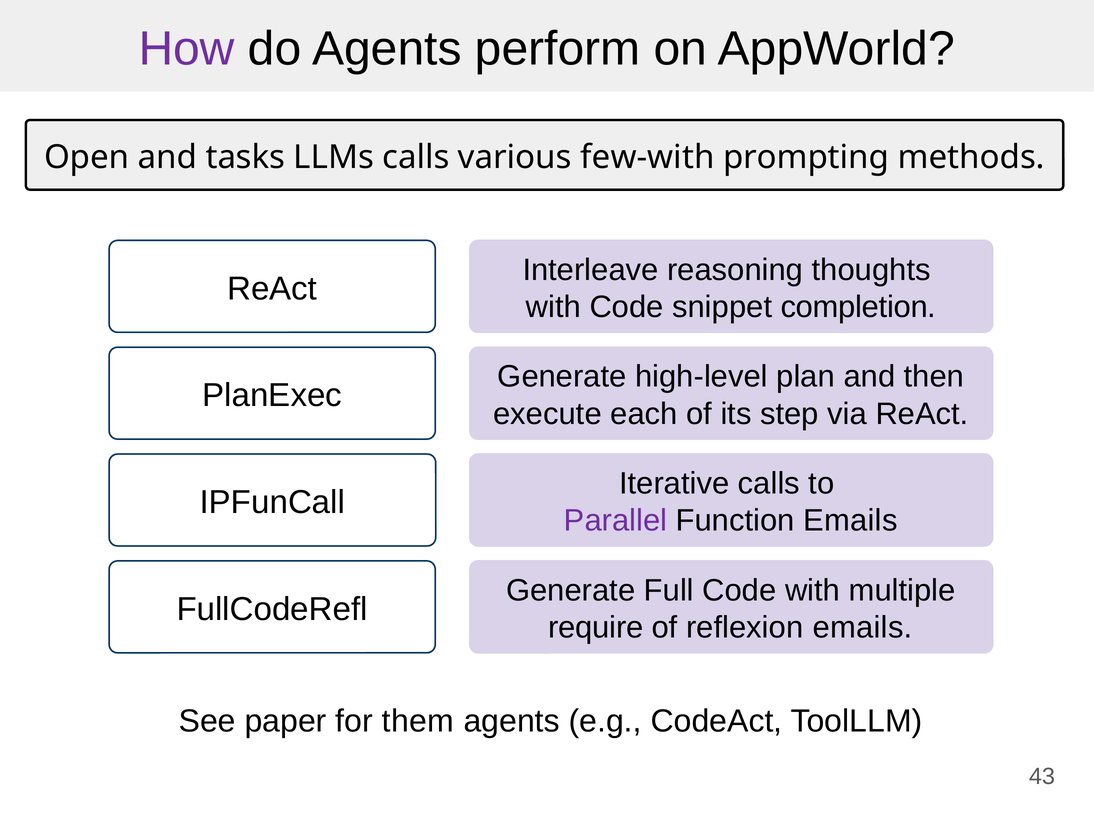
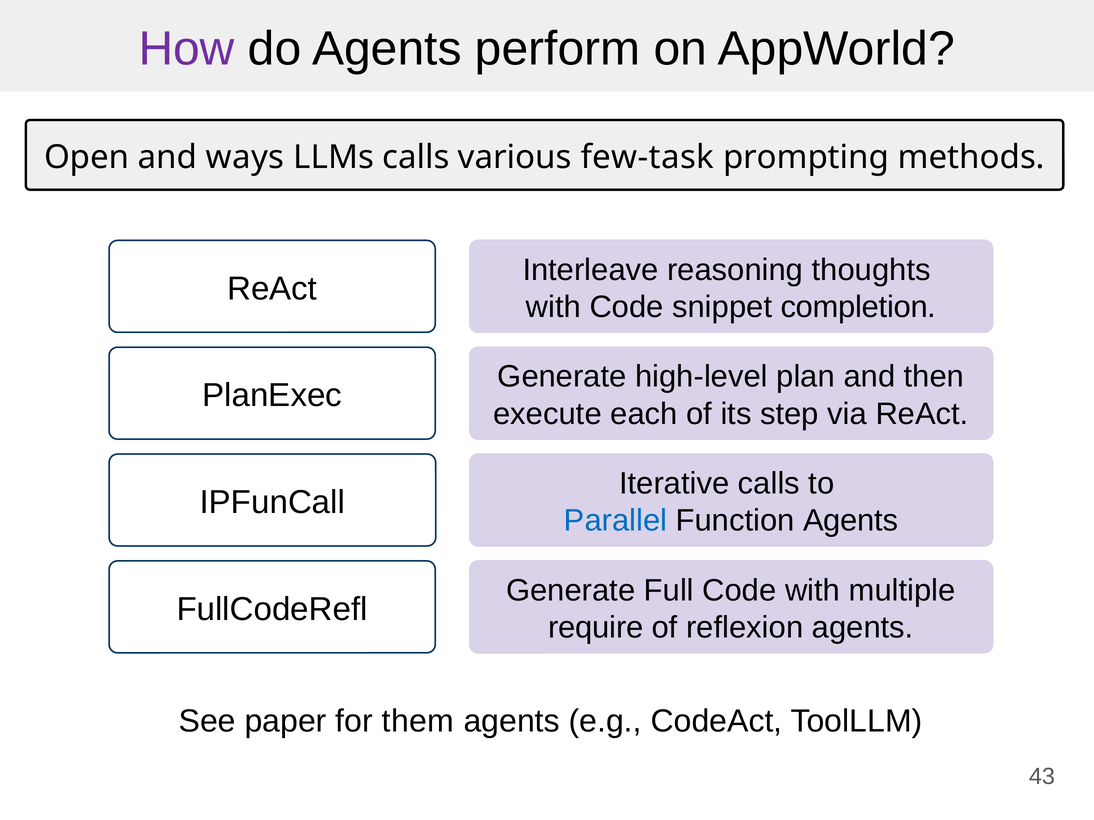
tasks: tasks -> ways
few-with: few-with -> few-task
Parallel colour: purple -> blue
Function Emails: Emails -> Agents
reflexion emails: emails -> agents
